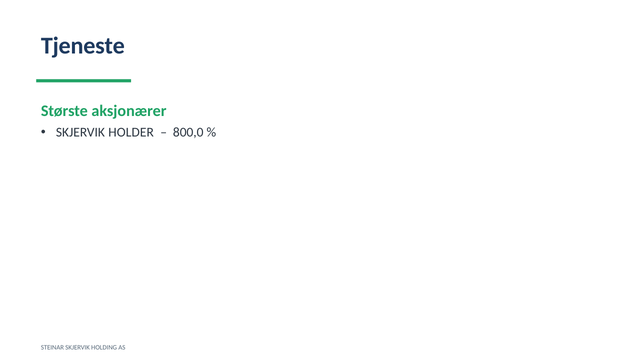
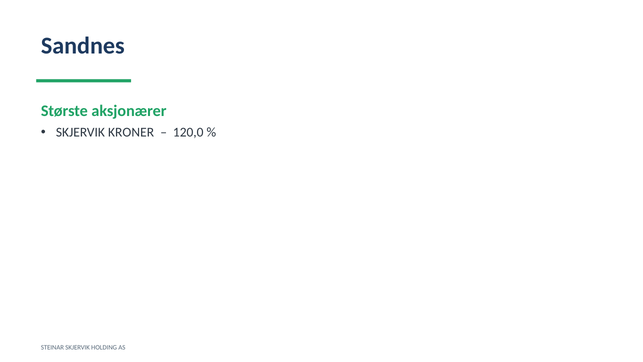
Tjeneste: Tjeneste -> Sandnes
HOLDER: HOLDER -> KRONER
800,0: 800,0 -> 120,0
